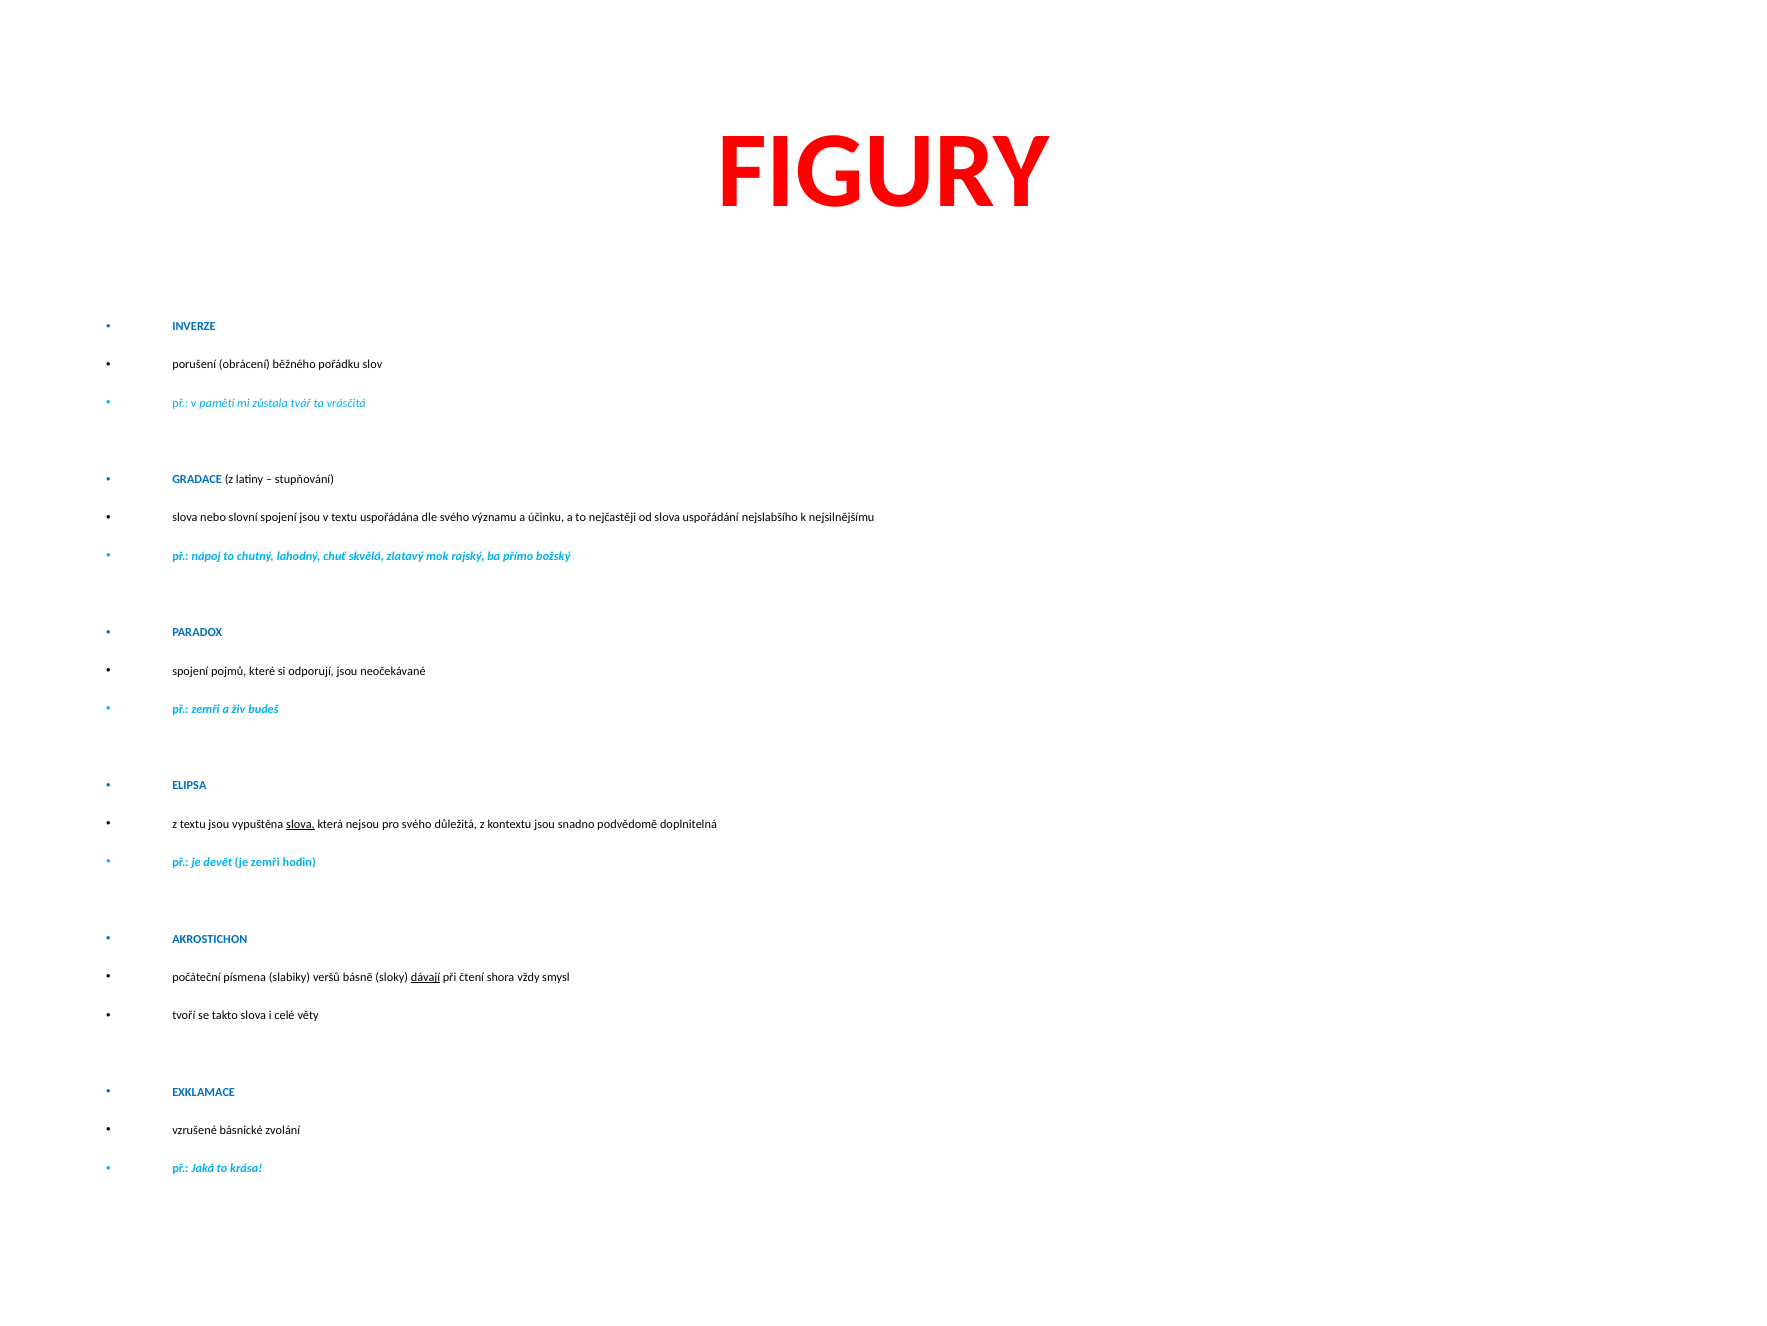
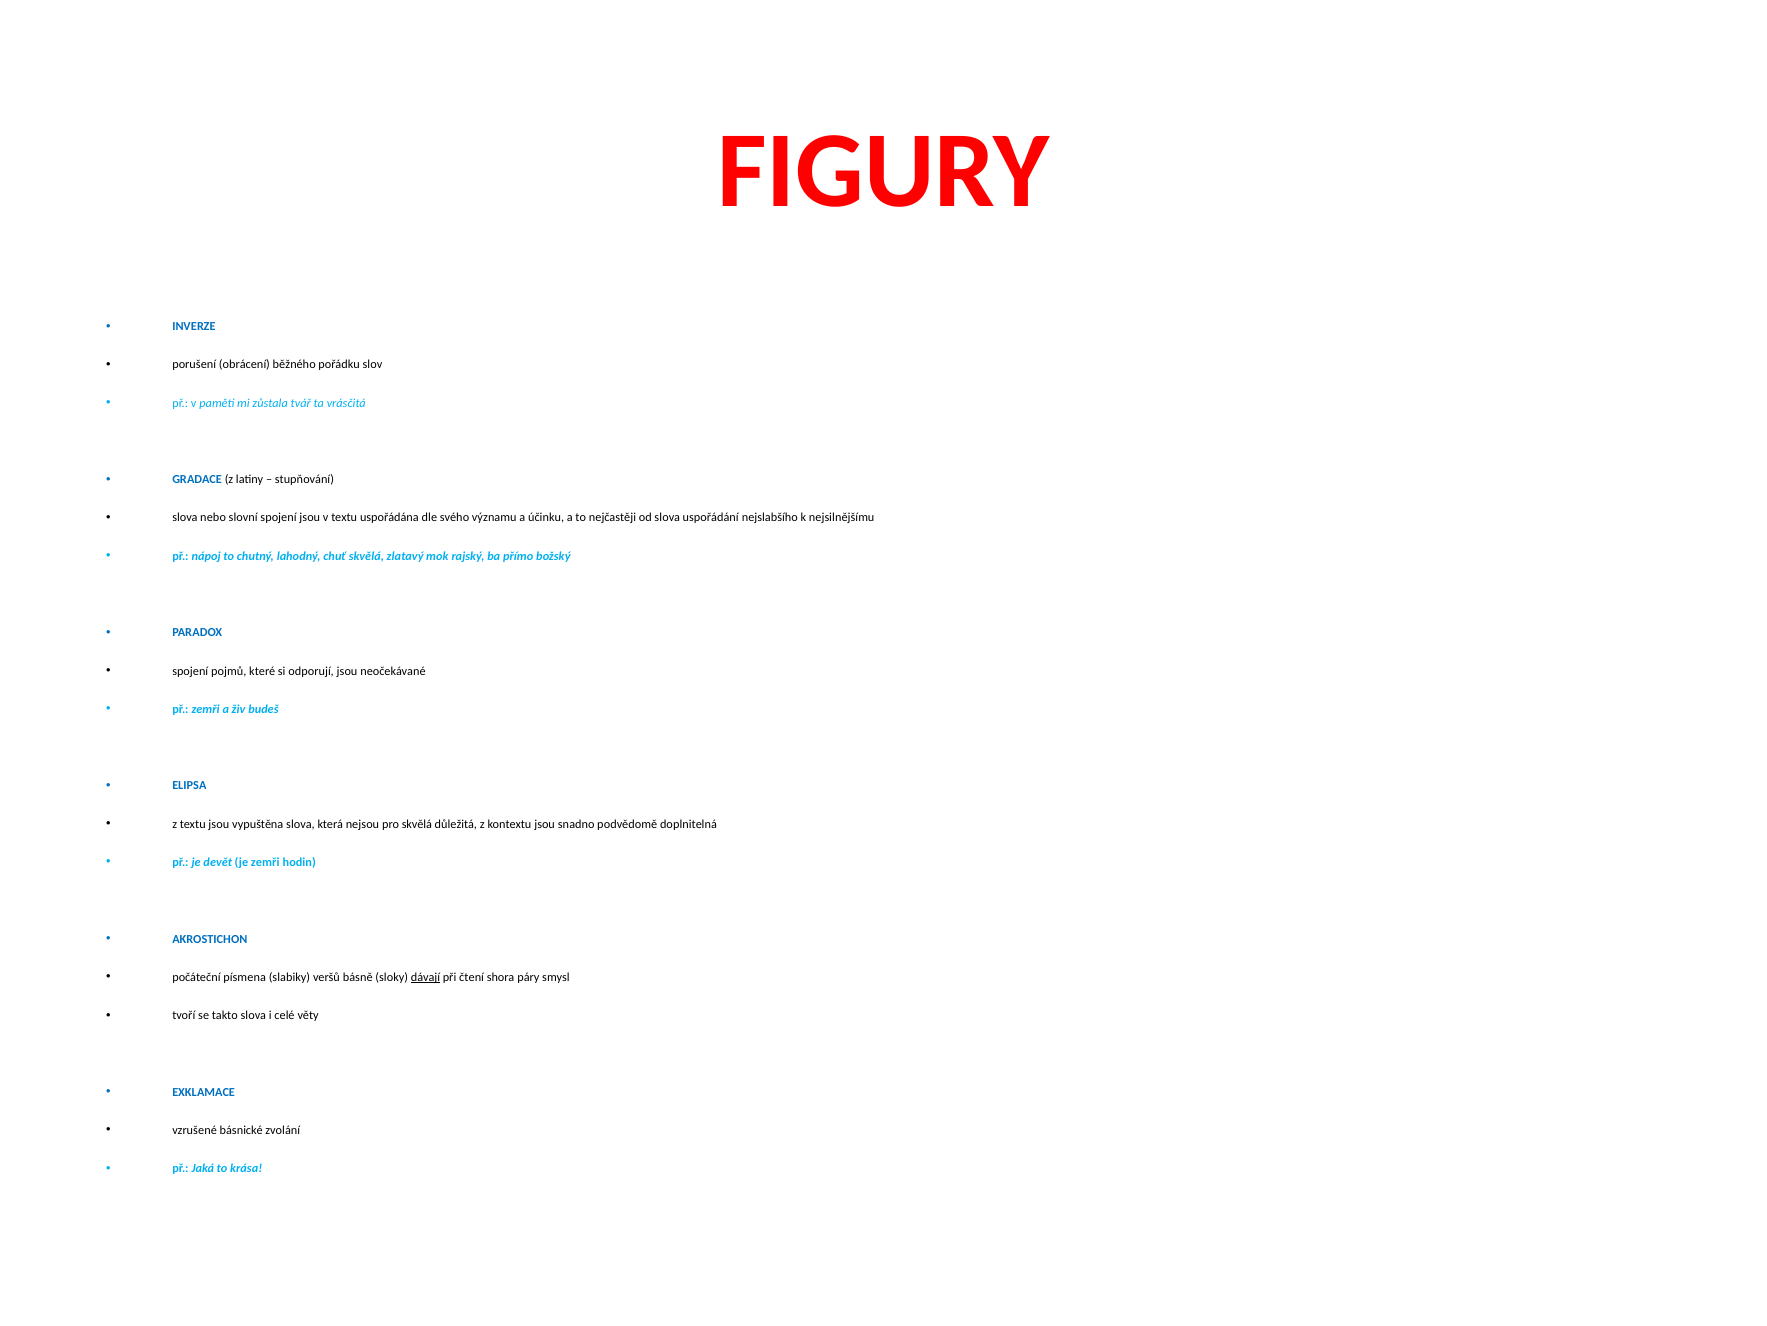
slova at (300, 824) underline: present -> none
pro svého: svého -> skvělá
vždy: vždy -> páry
